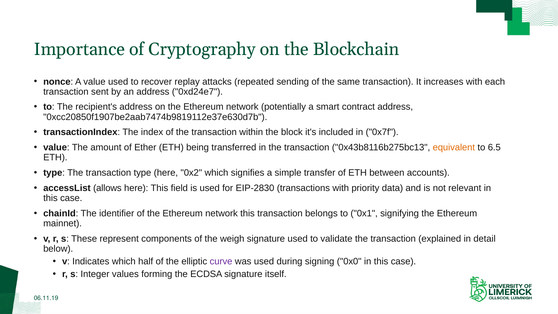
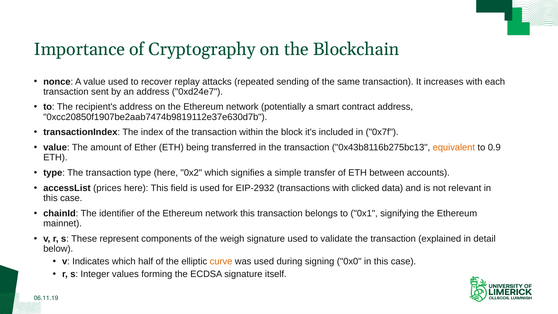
6.5: 6.5 -> 0.9
allows: allows -> prices
EIP-2830: EIP-2830 -> EIP-2932
priority: priority -> clicked
curve colour: purple -> orange
